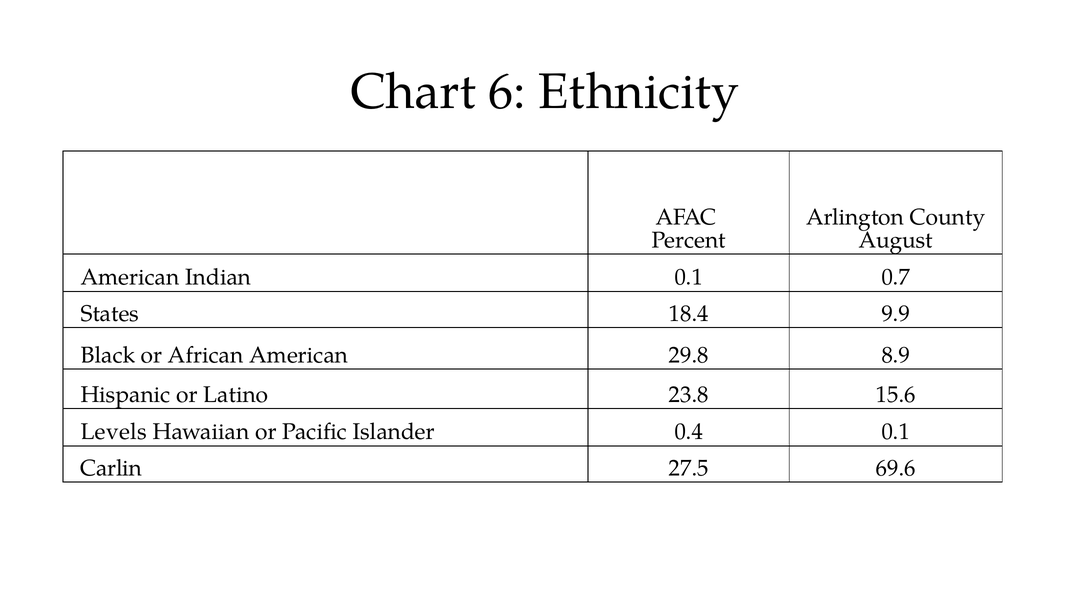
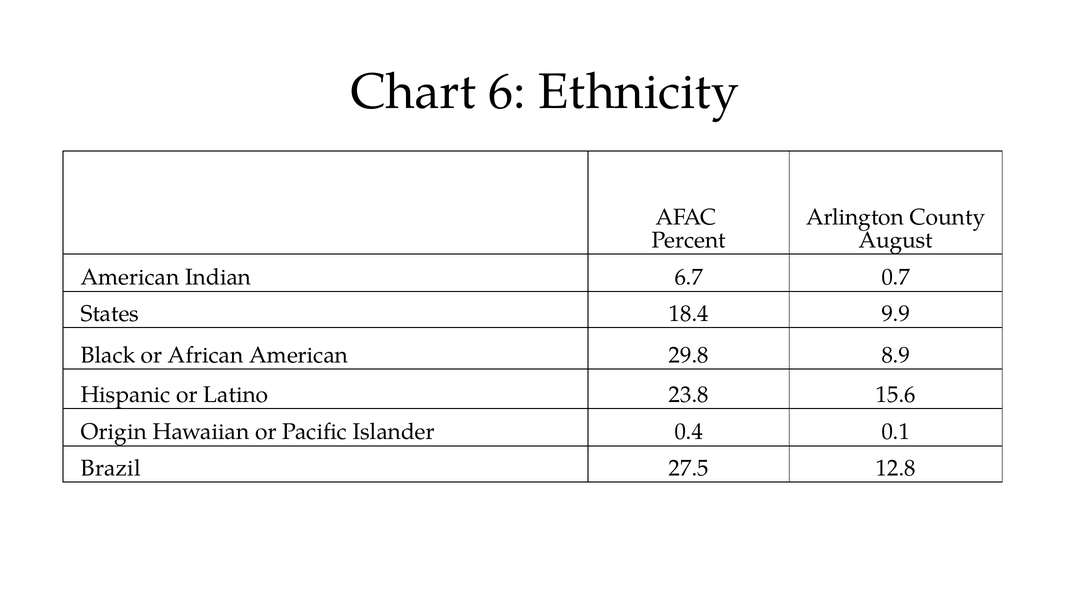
Indian 0.1: 0.1 -> 6.7
Levels: Levels -> Origin
Carlin: Carlin -> Brazil
69.6: 69.6 -> 12.8
